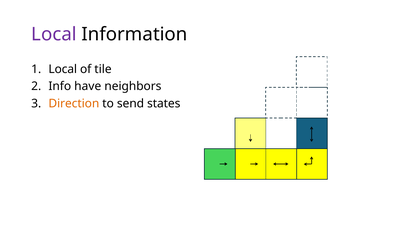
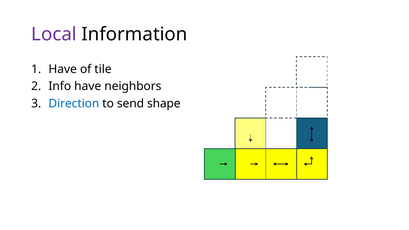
Local at (63, 69): Local -> Have
Direction colour: orange -> blue
states: states -> shape
